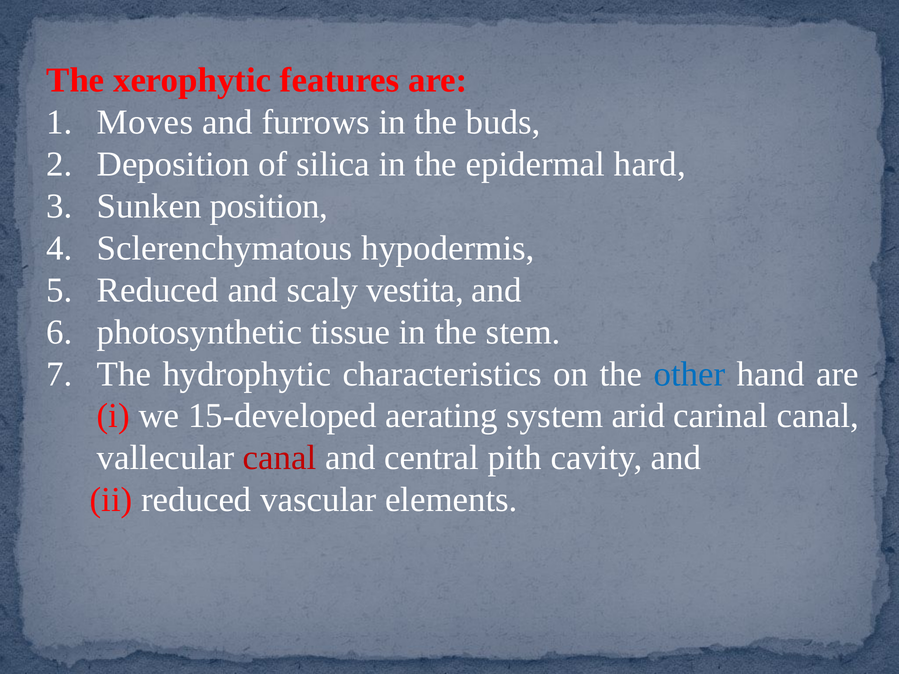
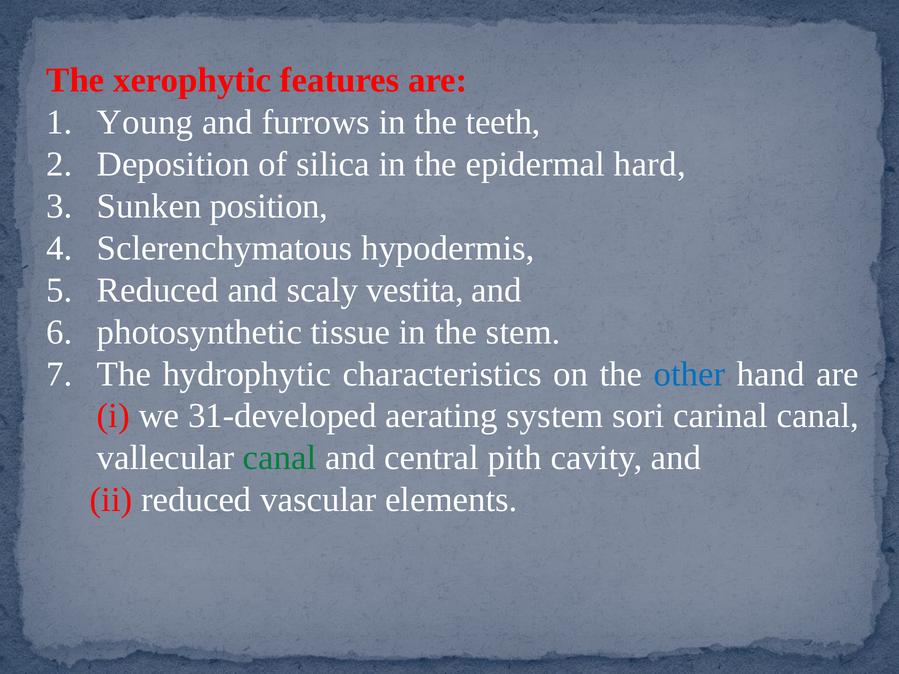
Moves: Moves -> Young
buds: buds -> teeth
15-developed: 15-developed -> 31-developed
arid: arid -> sori
canal at (280, 458) colour: red -> green
